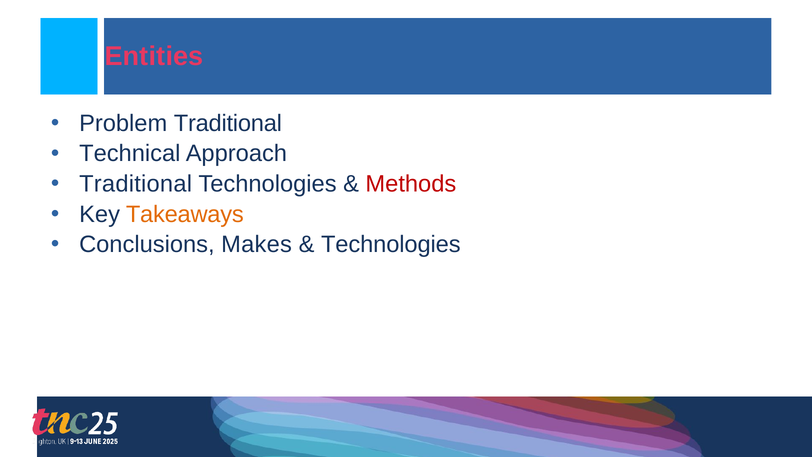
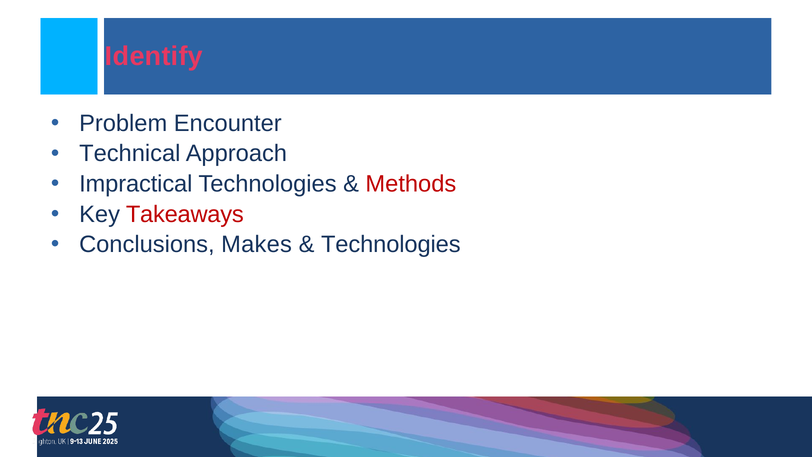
Entities: Entities -> Identify
Problem Traditional: Traditional -> Encounter
Traditional at (136, 184): Traditional -> Impractical
Takeaways colour: orange -> red
